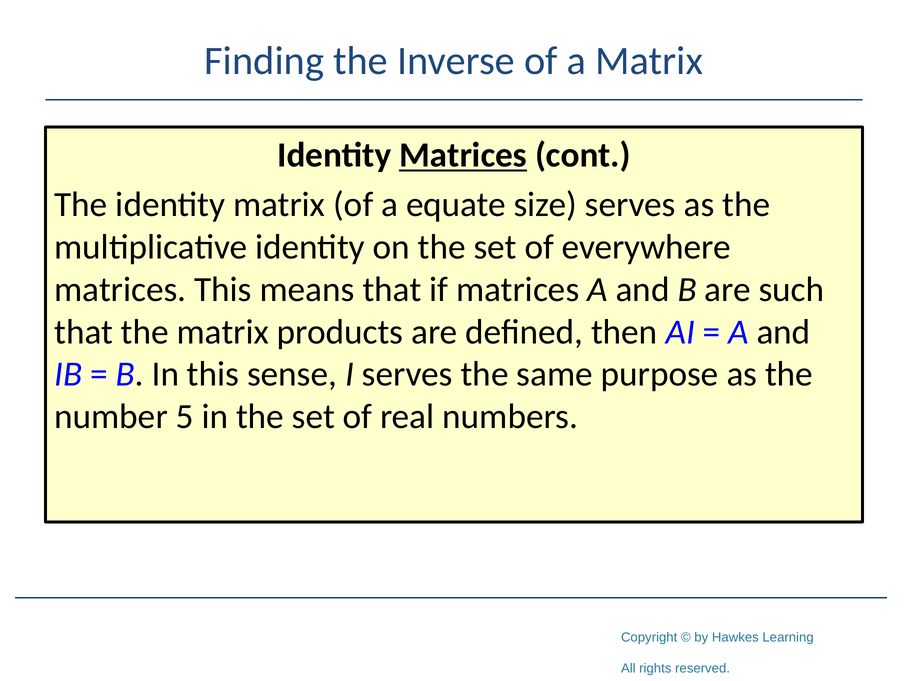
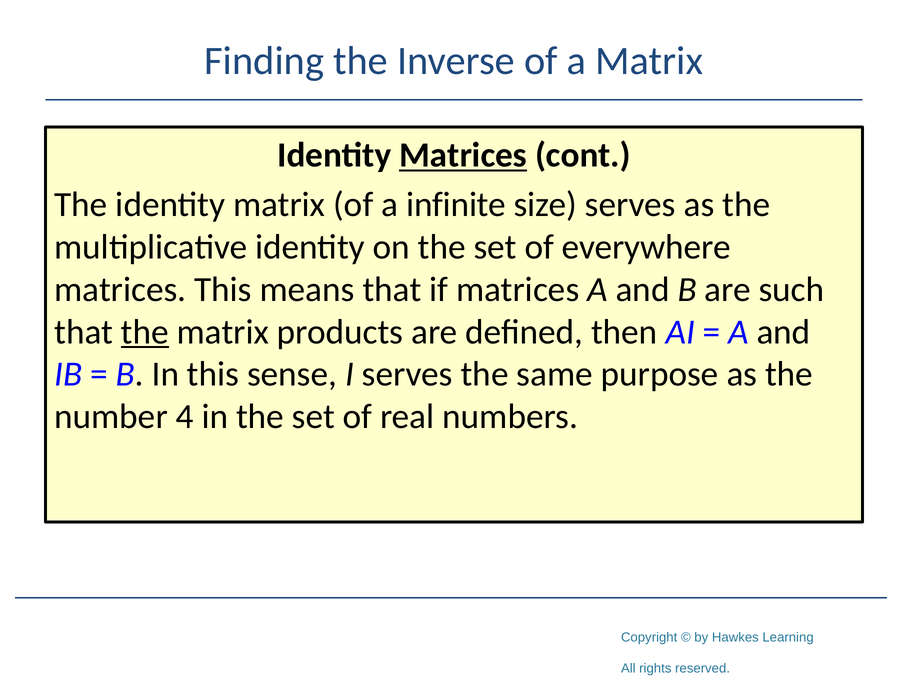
equate: equate -> infinite
the at (145, 332) underline: none -> present
5: 5 -> 4
